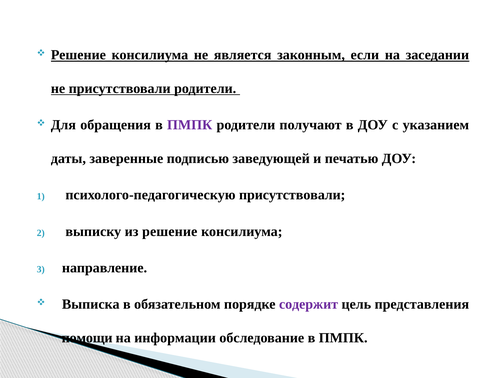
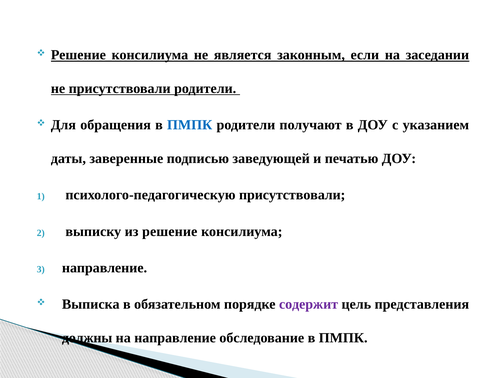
ПМПК at (190, 125) colour: purple -> blue
помощи: помощи -> должны
на информации: информации -> направление
